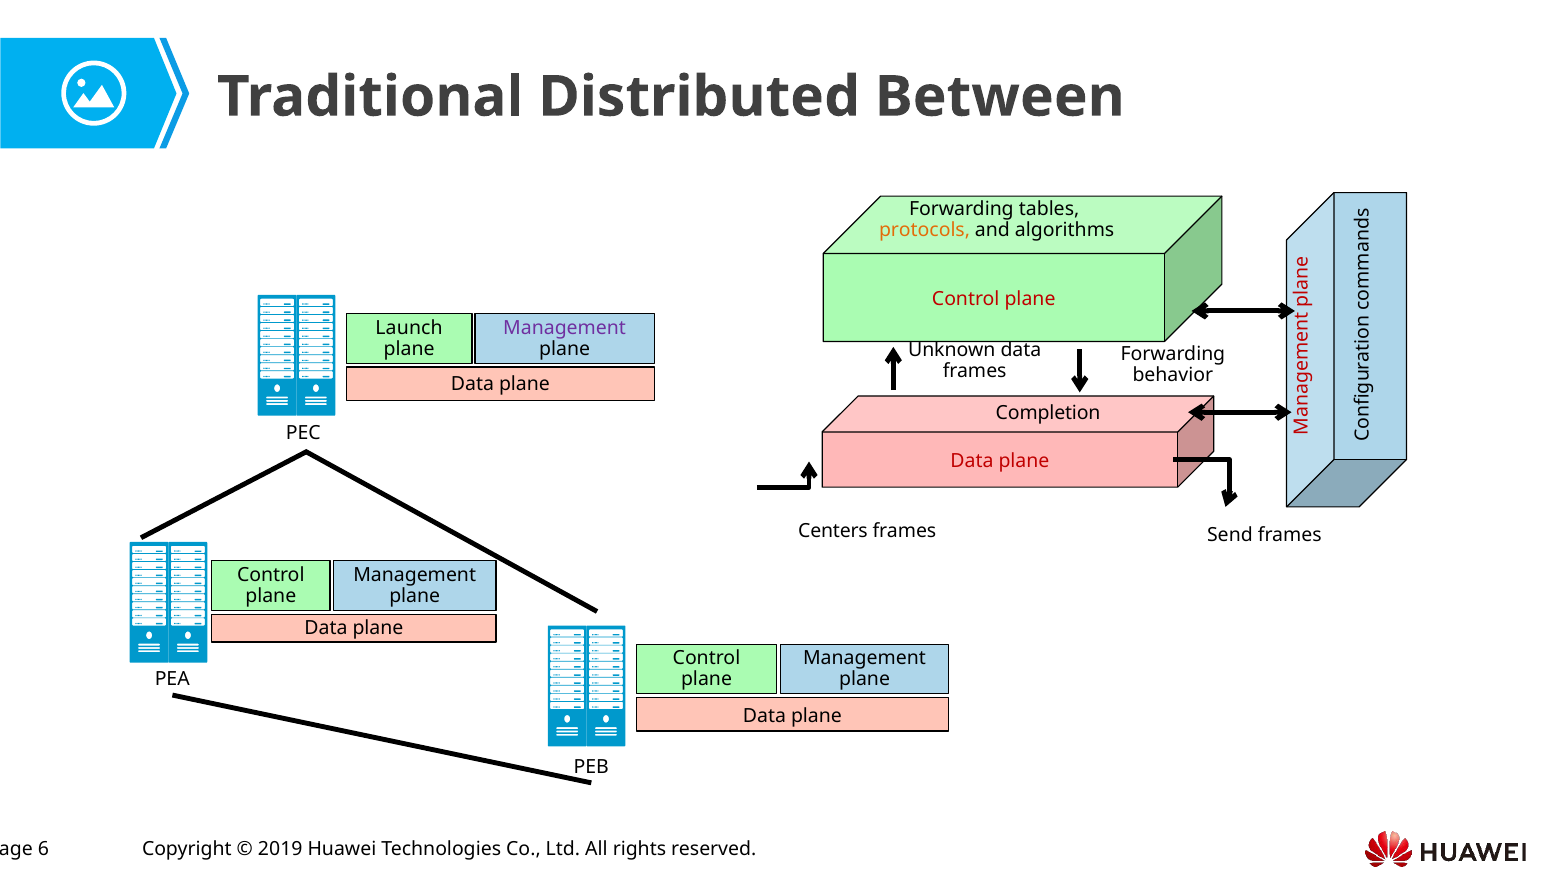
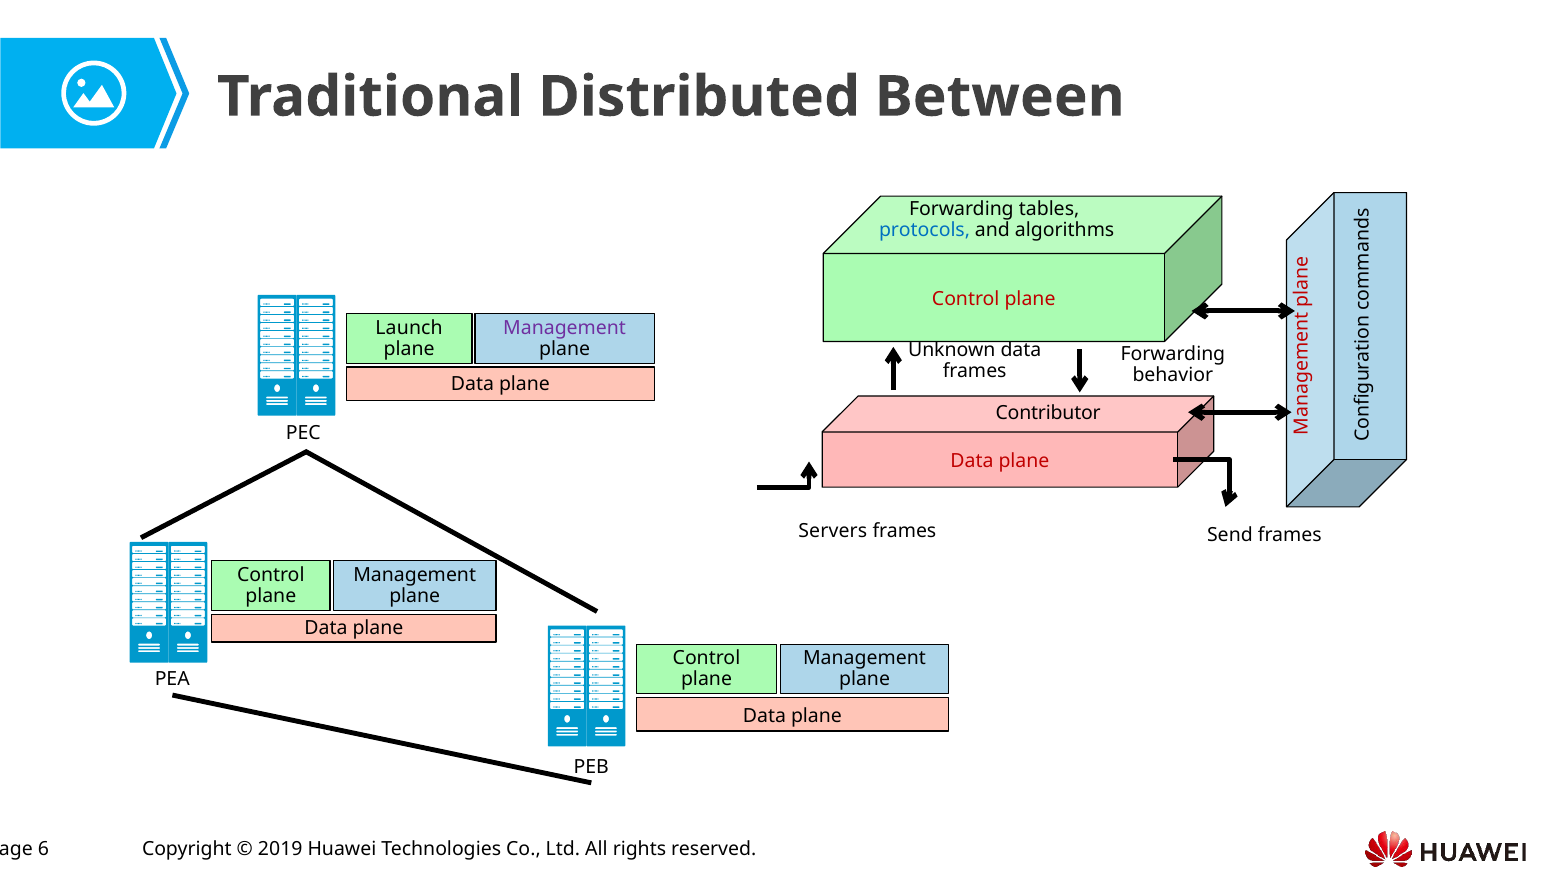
protocols colour: orange -> blue
Completion: Completion -> Contributor
Centers: Centers -> Servers
